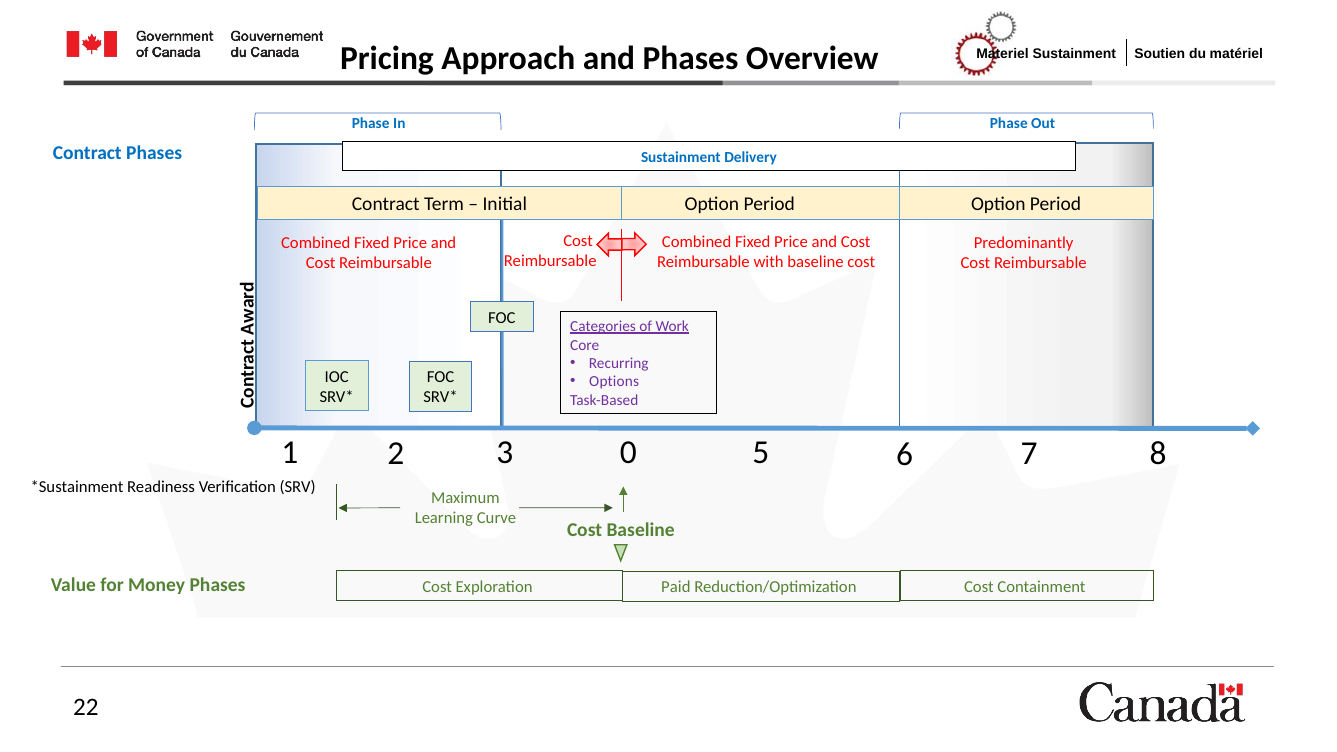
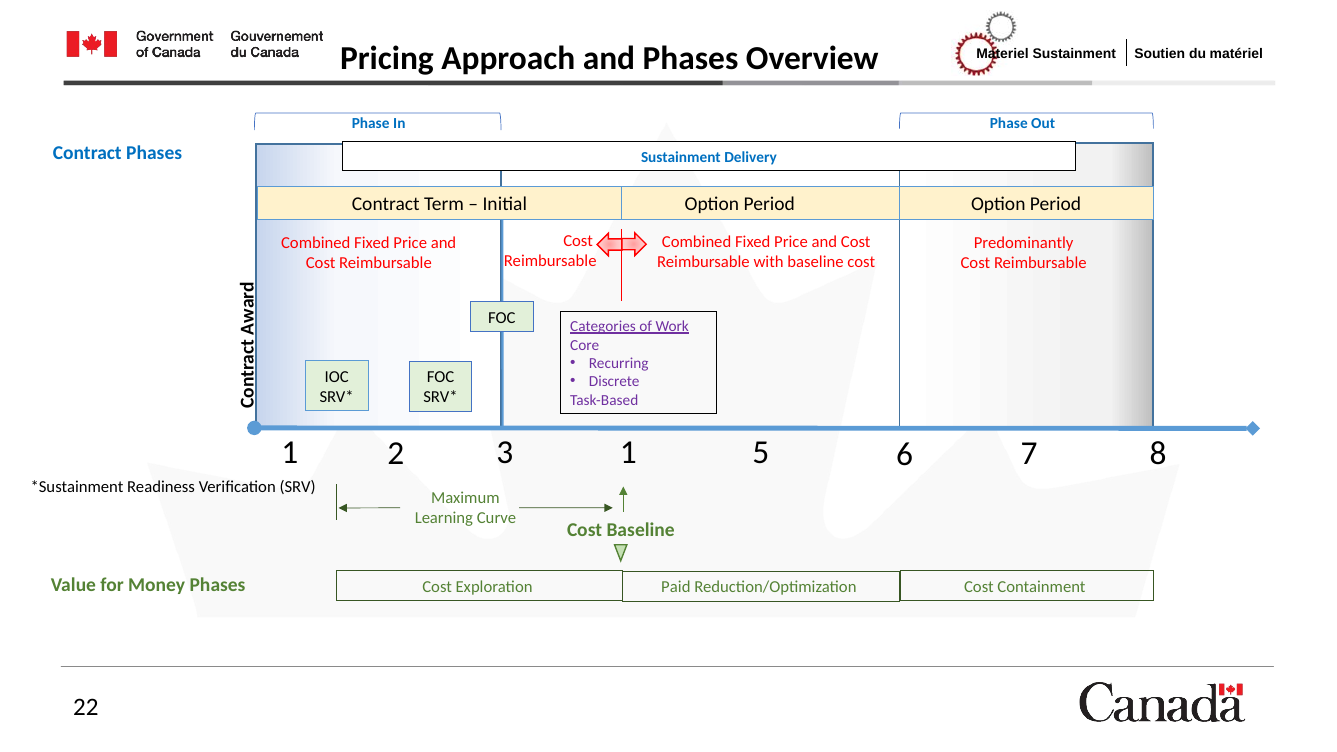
Options: Options -> Discrete
3 0: 0 -> 1
